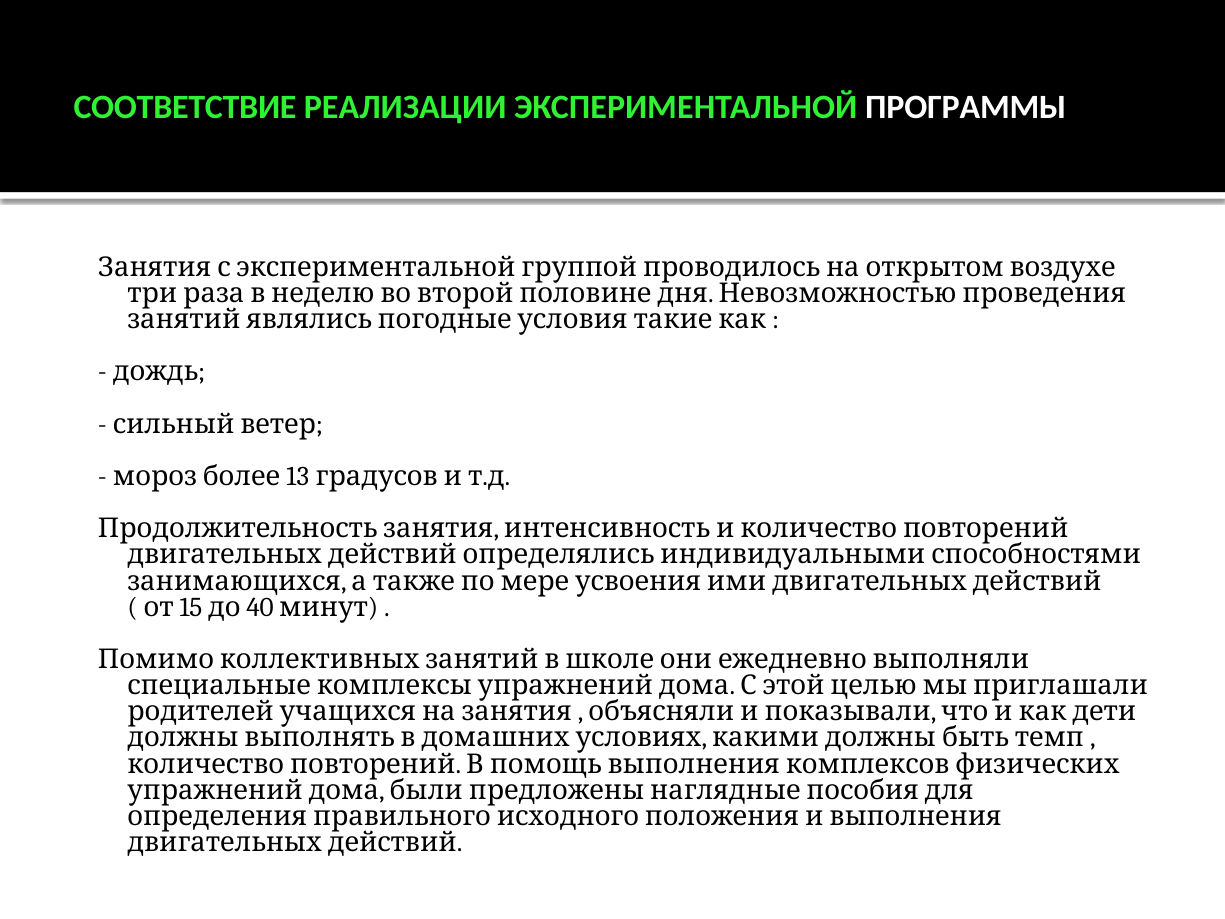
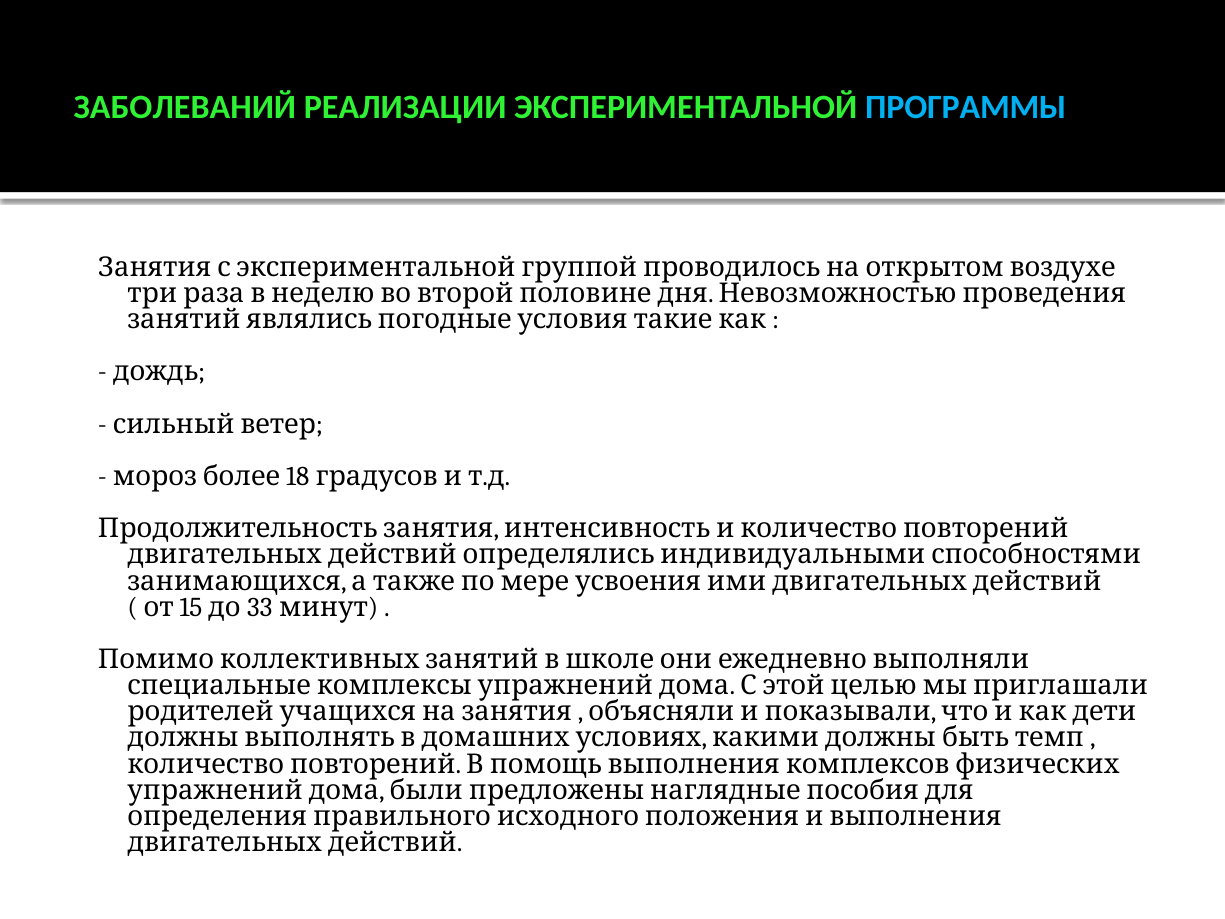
СООТВЕТСТВИЕ: СООТВЕТСТВИЕ -> ЗАБОЛЕВАНИЙ
ПРОГРАММЫ colour: white -> light blue
13: 13 -> 18
40: 40 -> 33
